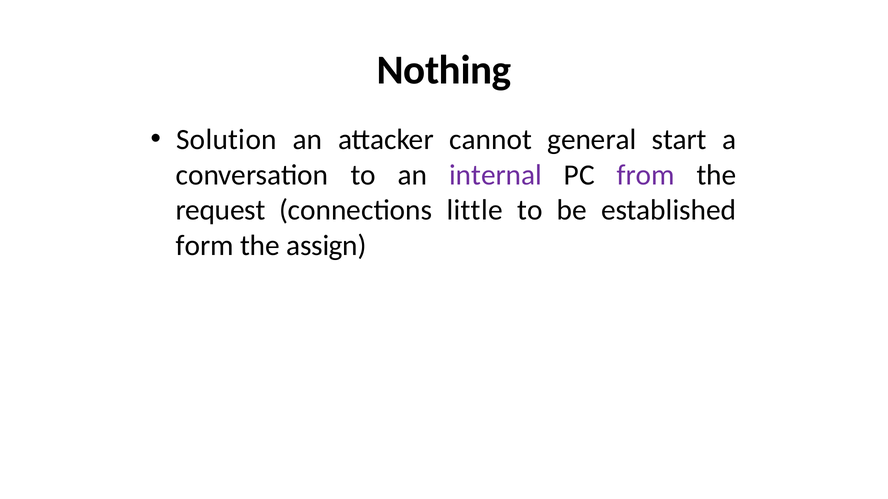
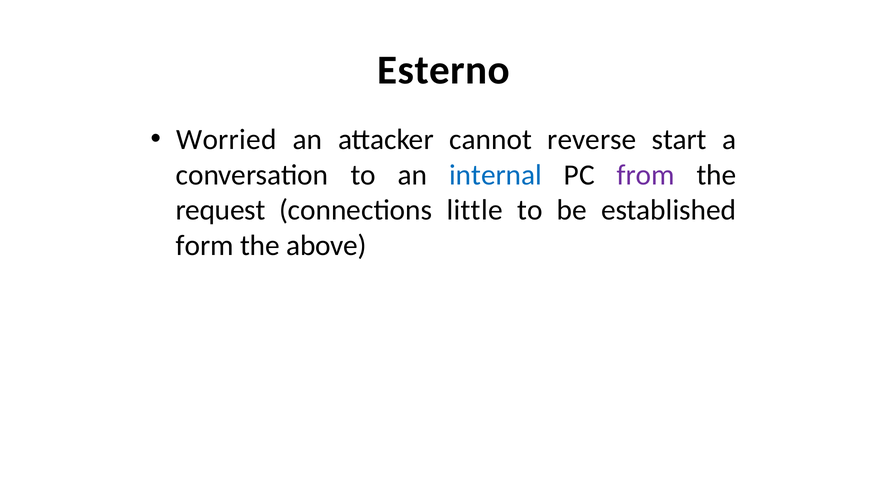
Nothing: Nothing -> Esterno
Solution: Solution -> Worried
general: general -> reverse
internal colour: purple -> blue
assign: assign -> above
